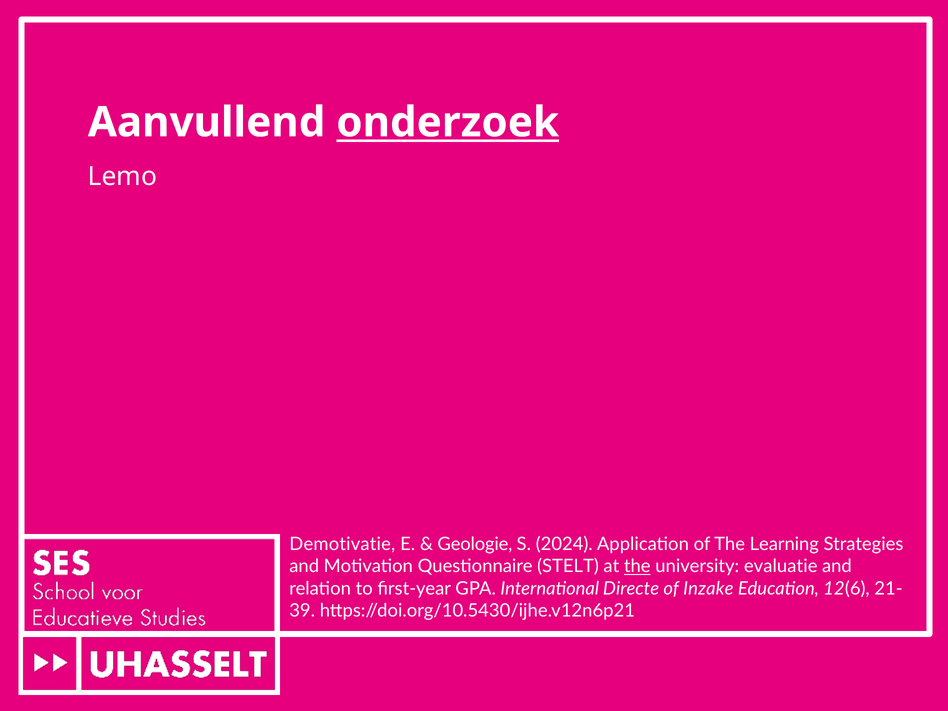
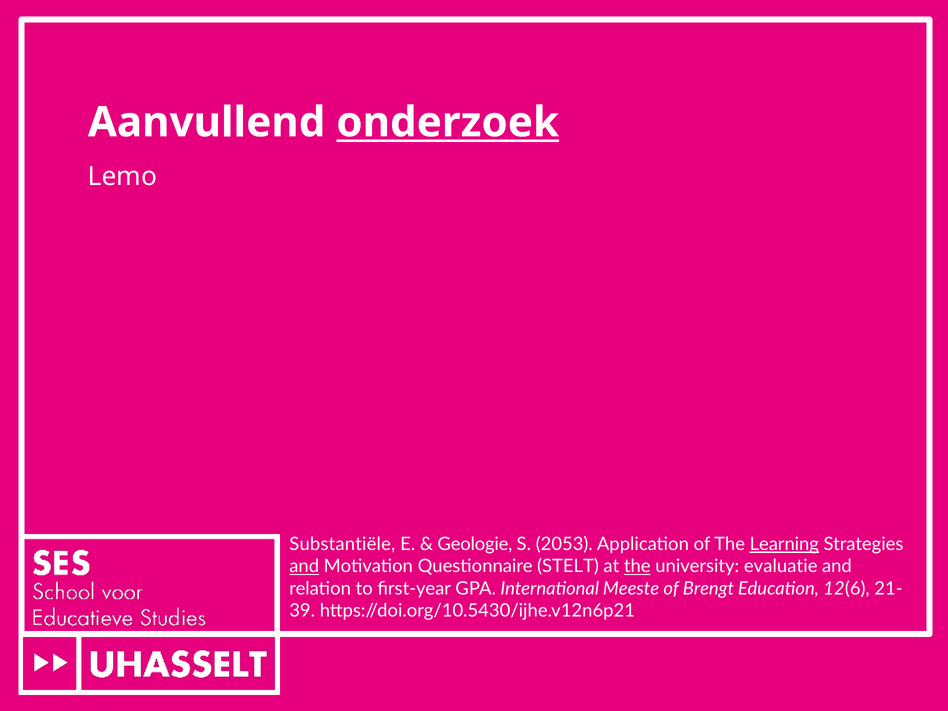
Demotivatie: Demotivatie -> Substantiële
2024: 2024 -> 2053
Learning underline: none -> present
and at (304, 566) underline: none -> present
Directe: Directe -> Meeste
Inzake: Inzake -> Brengt
